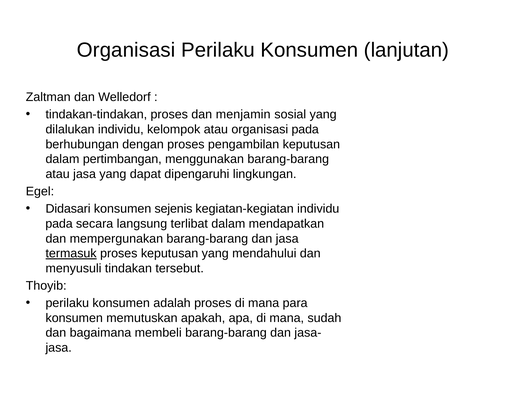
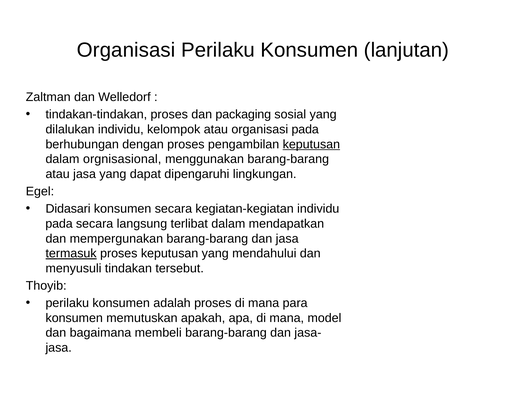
menjamin: menjamin -> packaging
keputusan at (311, 144) underline: none -> present
pertimbangan: pertimbangan -> orgnisasional
konsumen sejenis: sejenis -> secara
sudah: sudah -> model
